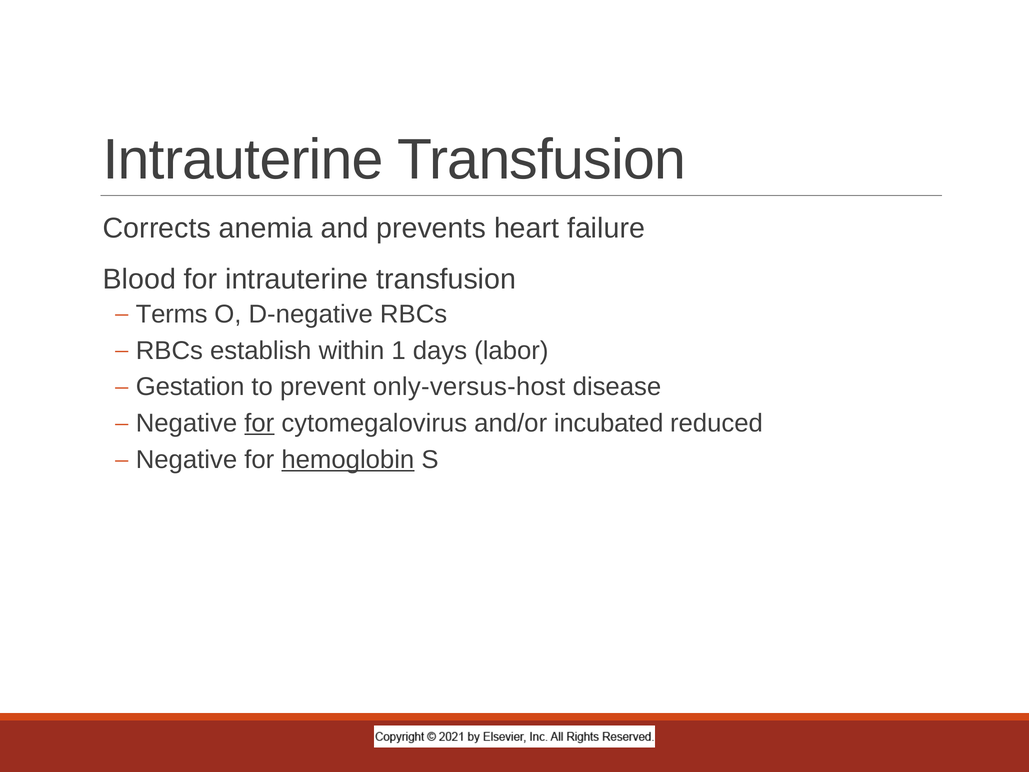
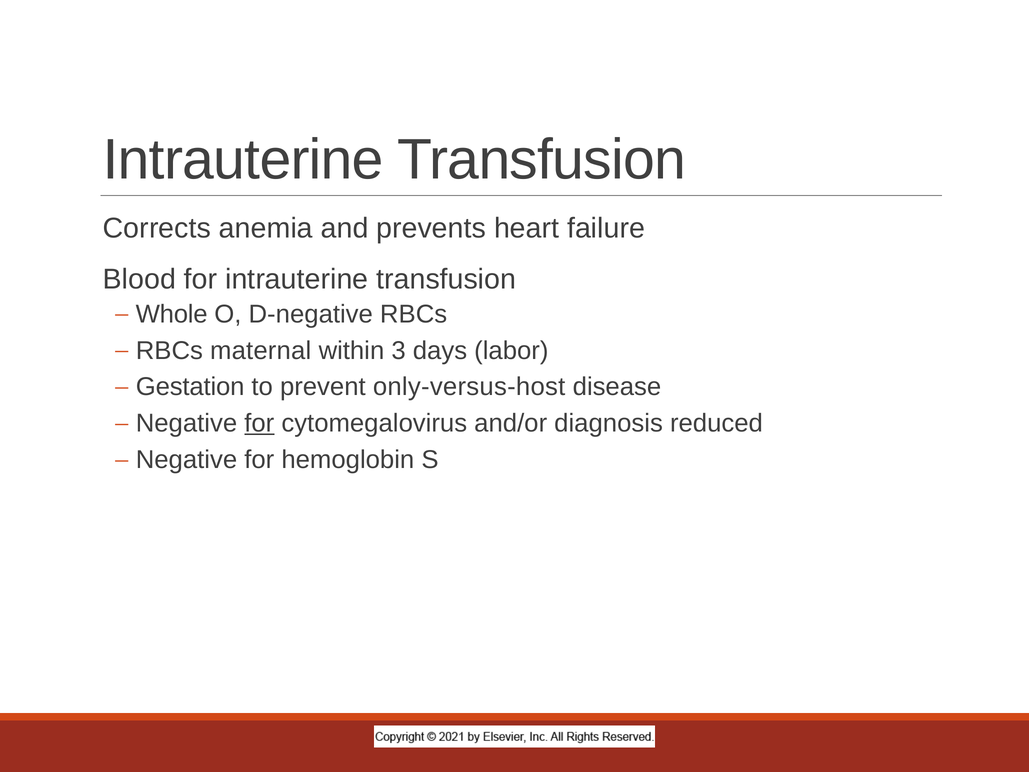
Terms: Terms -> Whole
establish: establish -> maternal
1: 1 -> 3
incubated: incubated -> diagnosis
hemoglobin underline: present -> none
